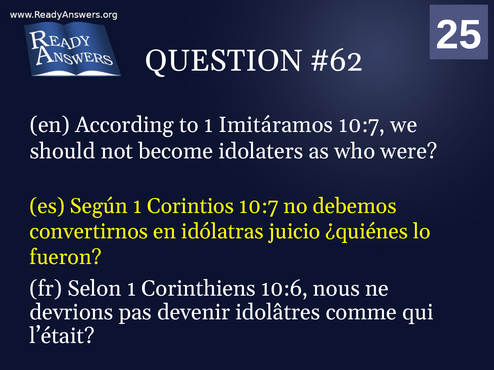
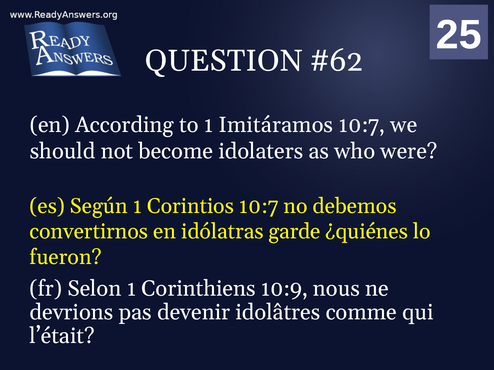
juicio: juicio -> garde
10:6: 10:6 -> 10:9
